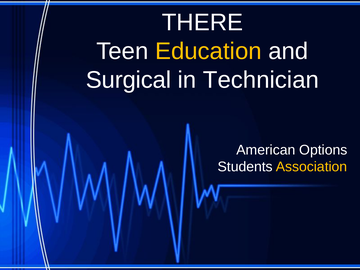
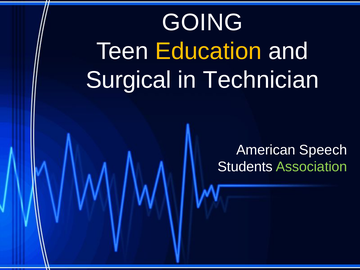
THERE: THERE -> GOING
Options: Options -> Speech
Association colour: yellow -> light green
